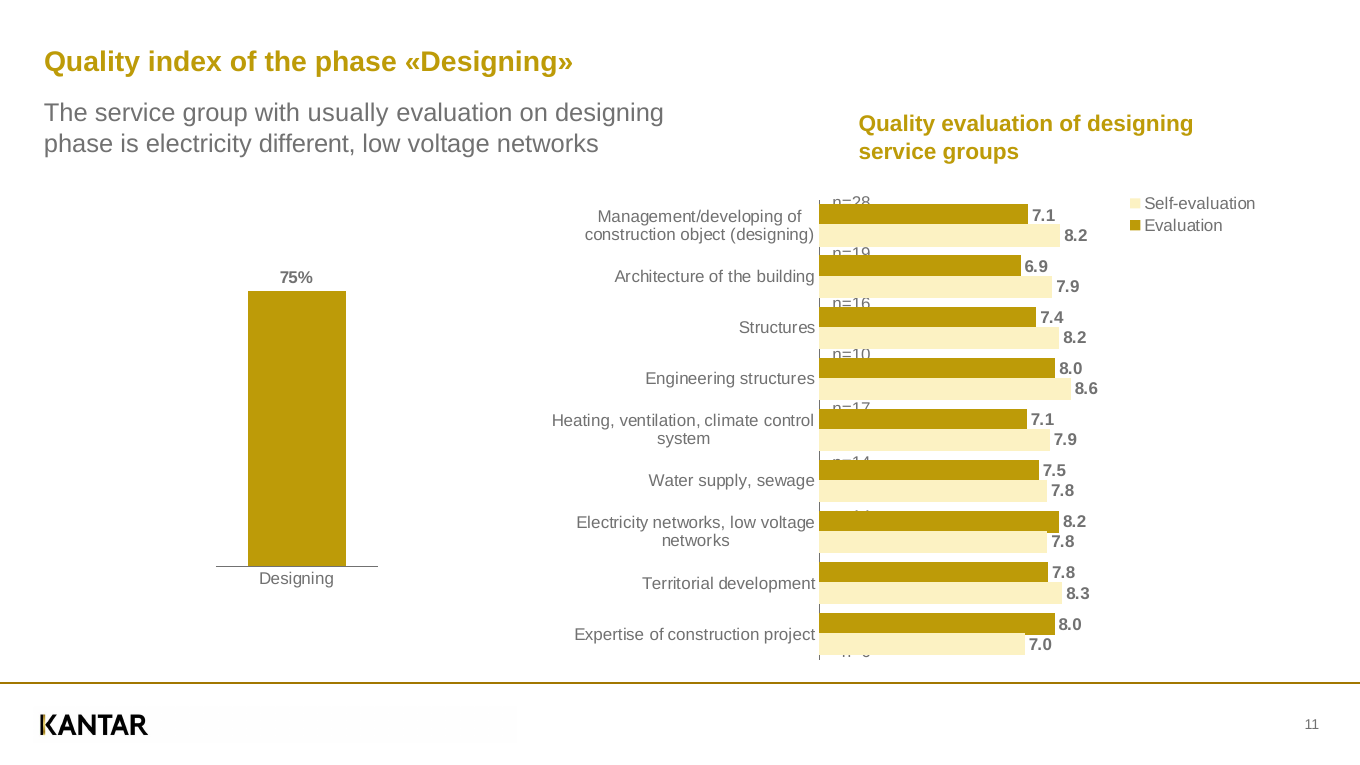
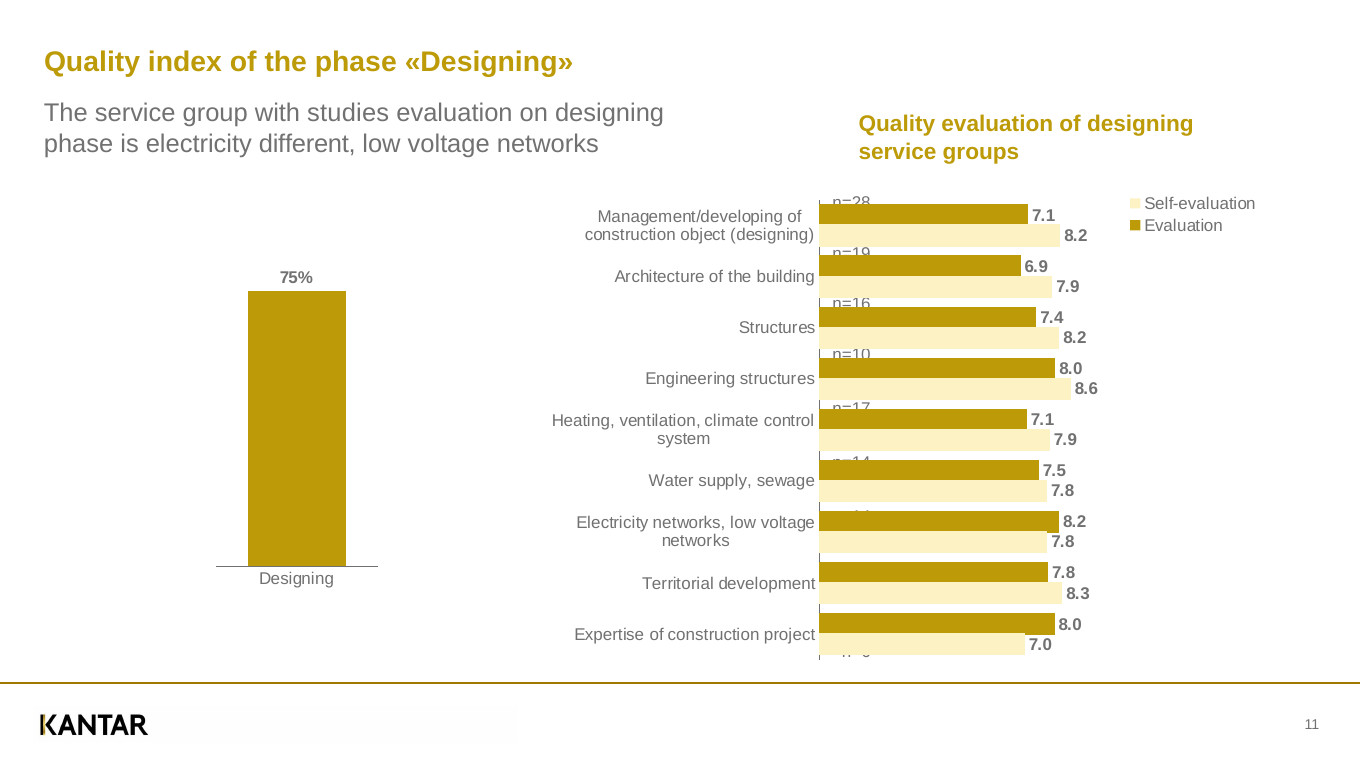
usually: usually -> studies
